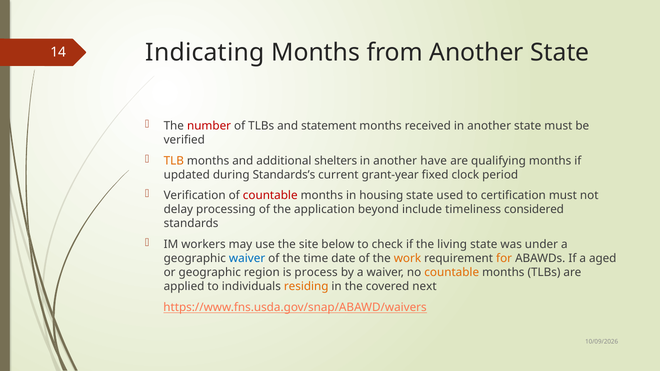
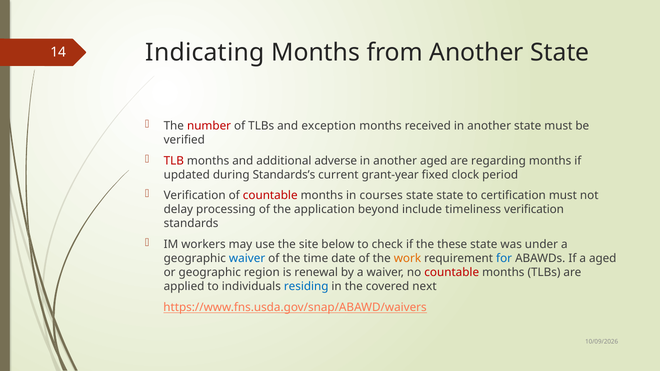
statement: statement -> exception
TLB colour: orange -> red
shelters: shelters -> adverse
another have: have -> aged
qualifying: qualifying -> regarding
housing: housing -> courses
state used: used -> state
timeliness considered: considered -> verification
living: living -> these
for colour: orange -> blue
process: process -> renewal
countable at (452, 273) colour: orange -> red
residing colour: orange -> blue
